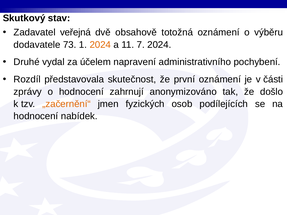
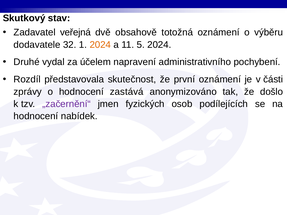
73: 73 -> 32
7: 7 -> 5
zahrnují: zahrnují -> zastává
„začernění“ colour: orange -> purple
